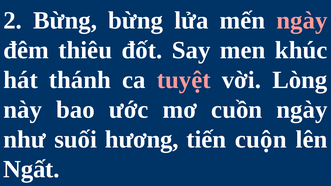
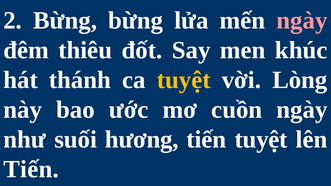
tuyệt at (184, 80) colour: pink -> yellow
tiến cuộn: cuộn -> tuyệt
Ngất at (31, 169): Ngất -> Tiến
